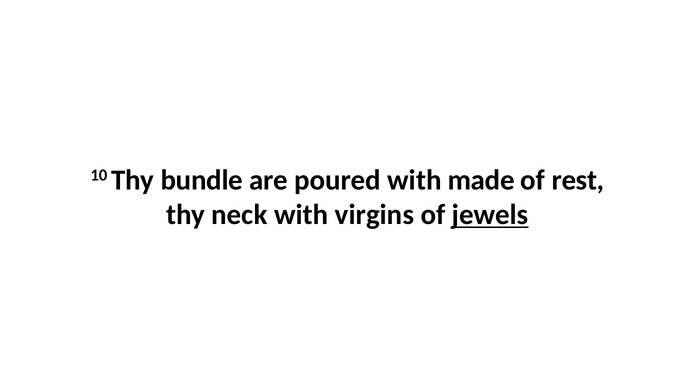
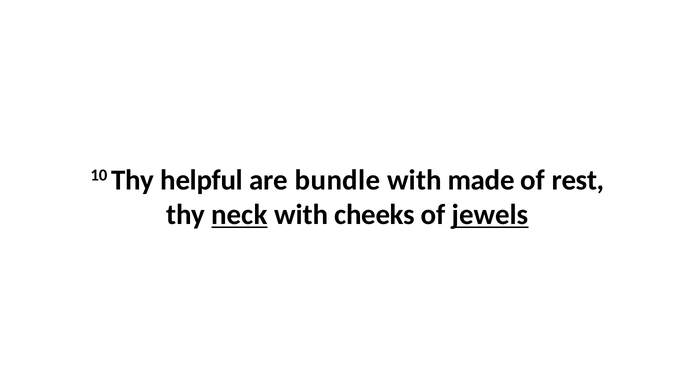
bundle: bundle -> helpful
poured: poured -> bundle
neck underline: none -> present
virgins: virgins -> cheeks
